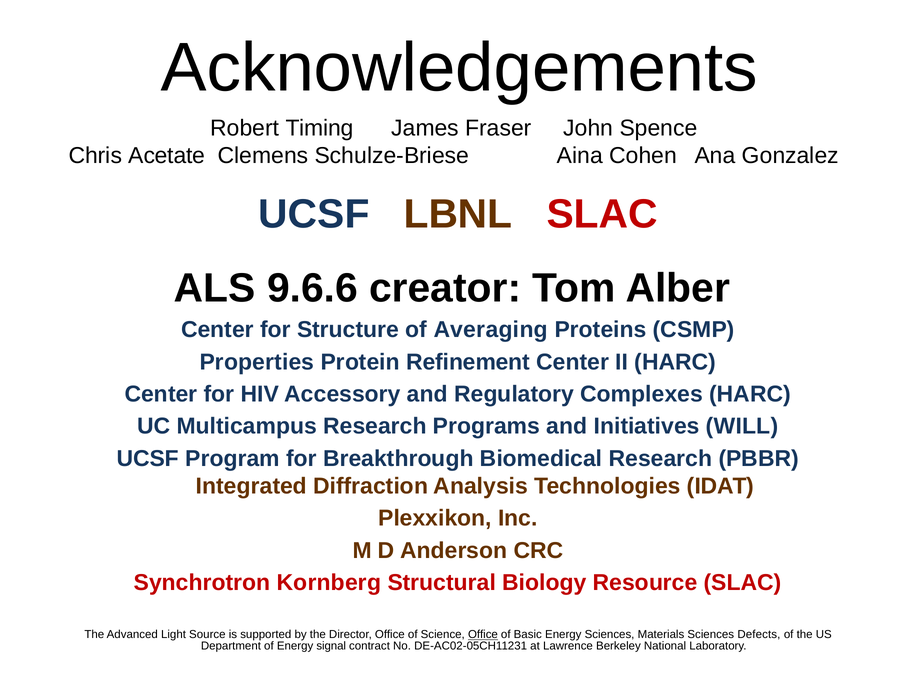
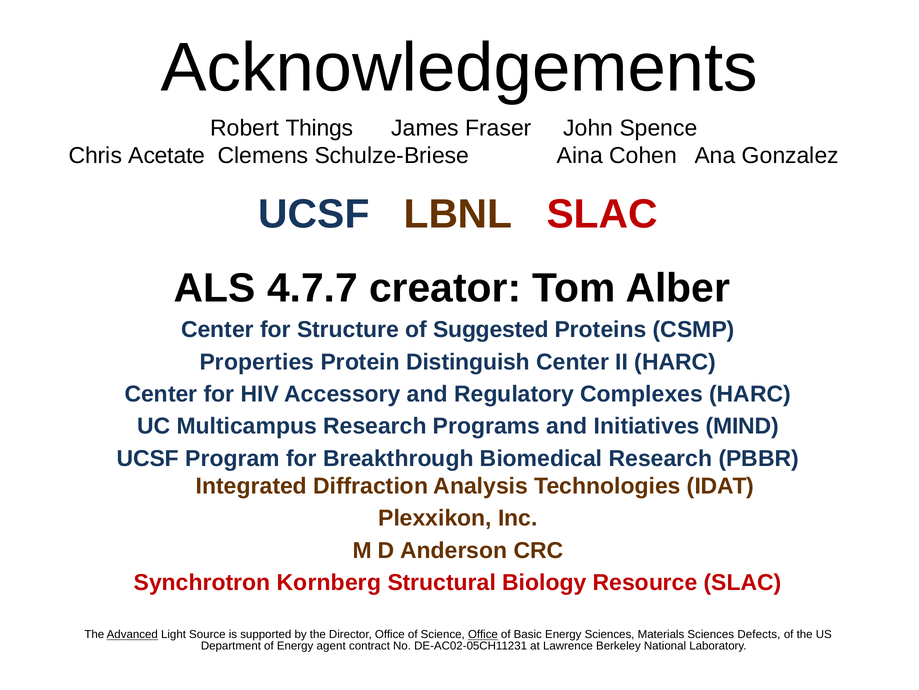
Timing: Timing -> Things
9.6.6: 9.6.6 -> 4.7.7
Averaging: Averaging -> Suggested
Refinement: Refinement -> Distinguish
WILL: WILL -> MIND
Advanced underline: none -> present
signal: signal -> agent
